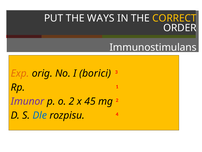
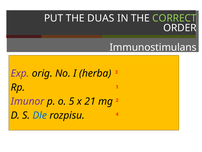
WAYS: WAYS -> DUAS
CORRECT colour: yellow -> light green
Exp colour: orange -> purple
borici: borici -> herba
o 2: 2 -> 5
45: 45 -> 21
